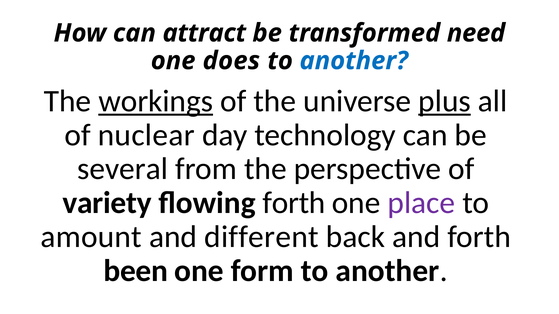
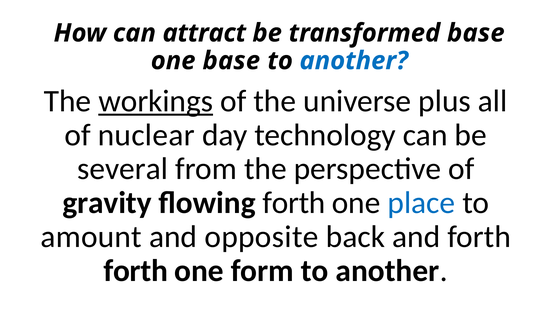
transformed need: need -> base
one does: does -> base
plus underline: present -> none
variety: variety -> gravity
place colour: purple -> blue
different: different -> opposite
been at (136, 271): been -> forth
